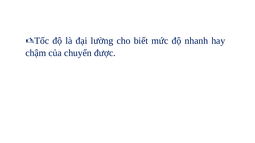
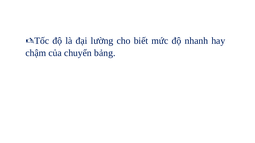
được: được -> bảng
